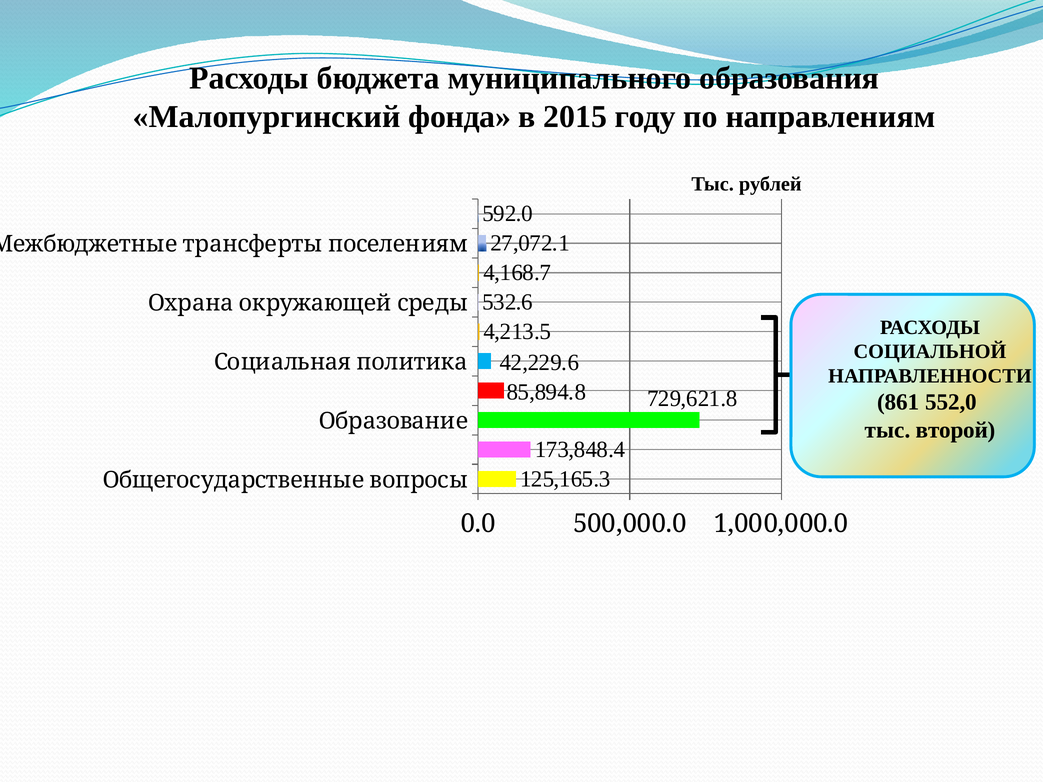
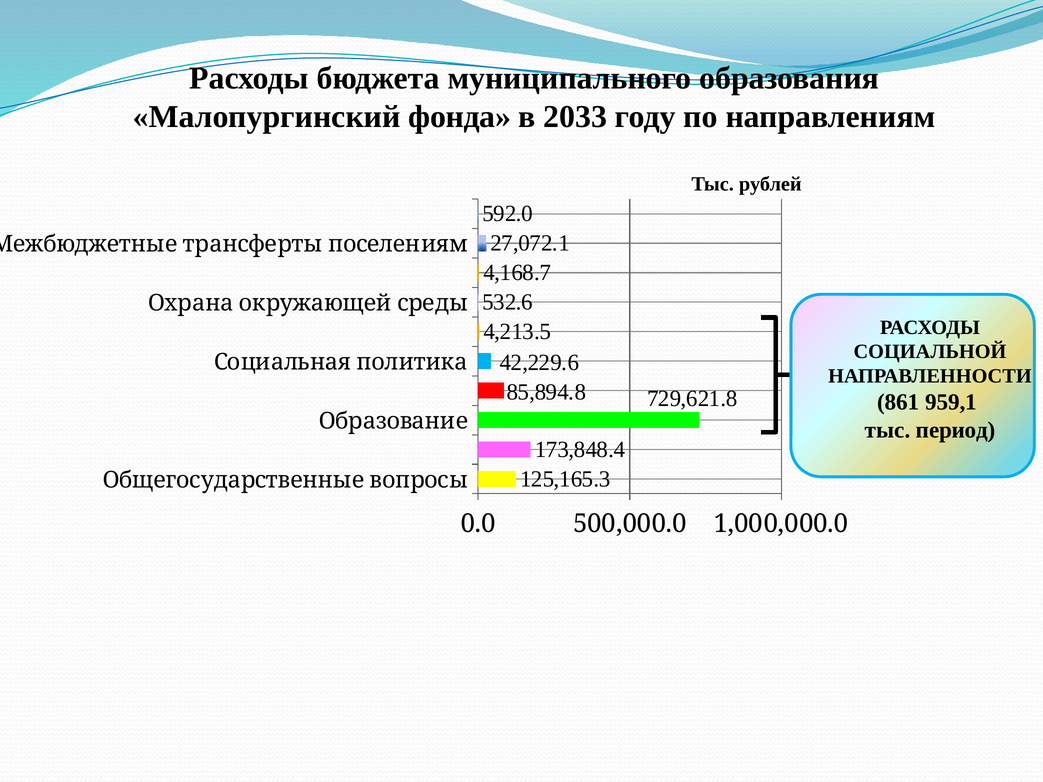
2015: 2015 -> 2033
552,0: 552,0 -> 959,1
второй: второй -> период
